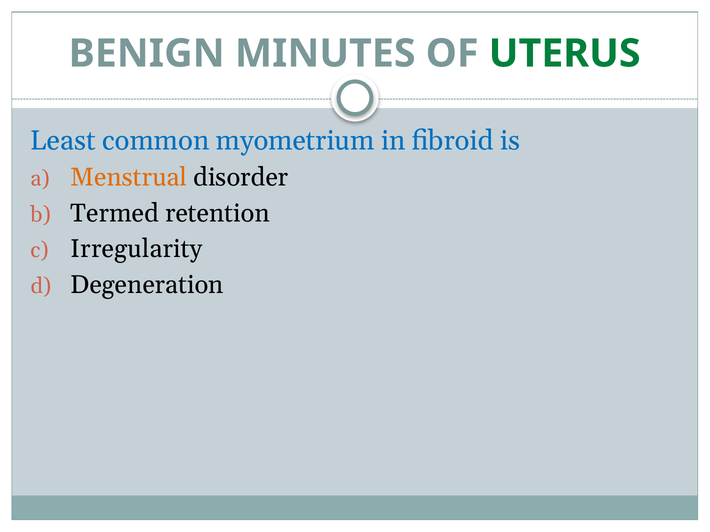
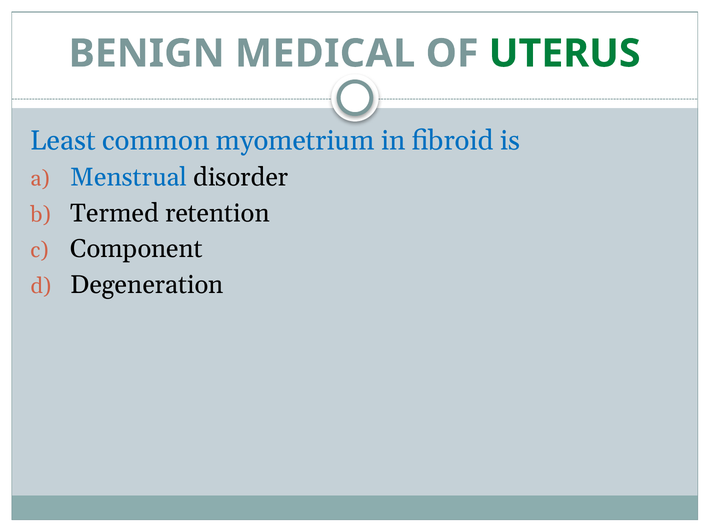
MINUTES: MINUTES -> MEDICAL
Menstrual colour: orange -> blue
Irregularity: Irregularity -> Component
